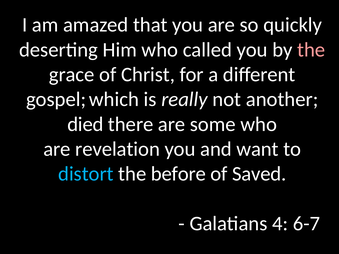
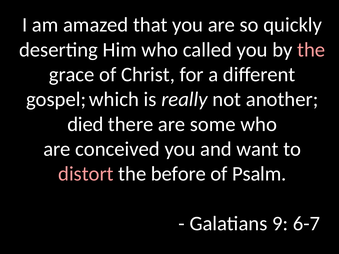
revelation: revelation -> conceived
distort colour: light blue -> pink
Saved: Saved -> Psalm
4: 4 -> 9
